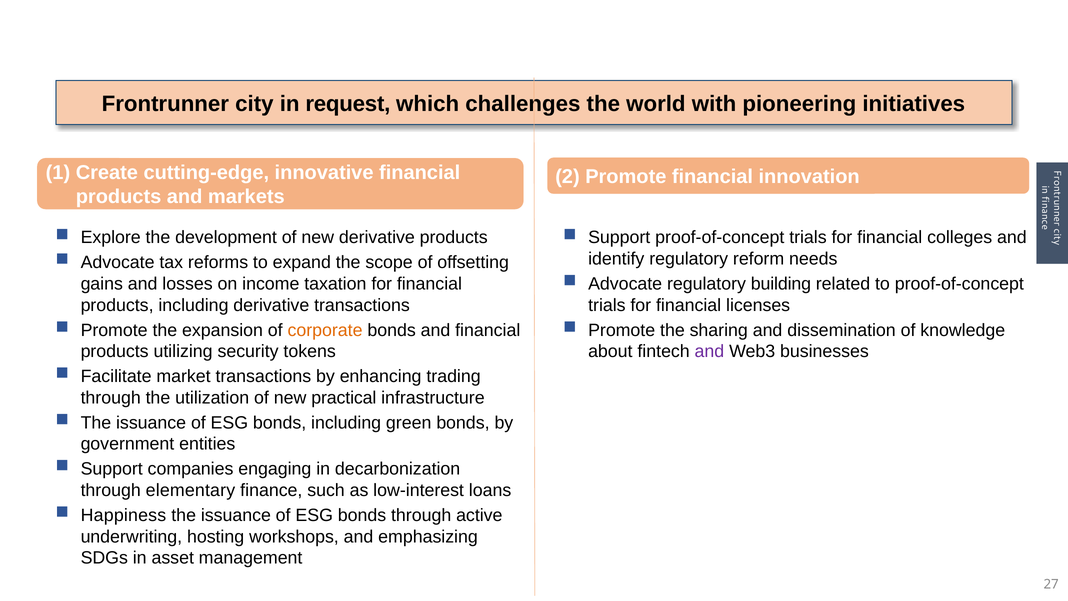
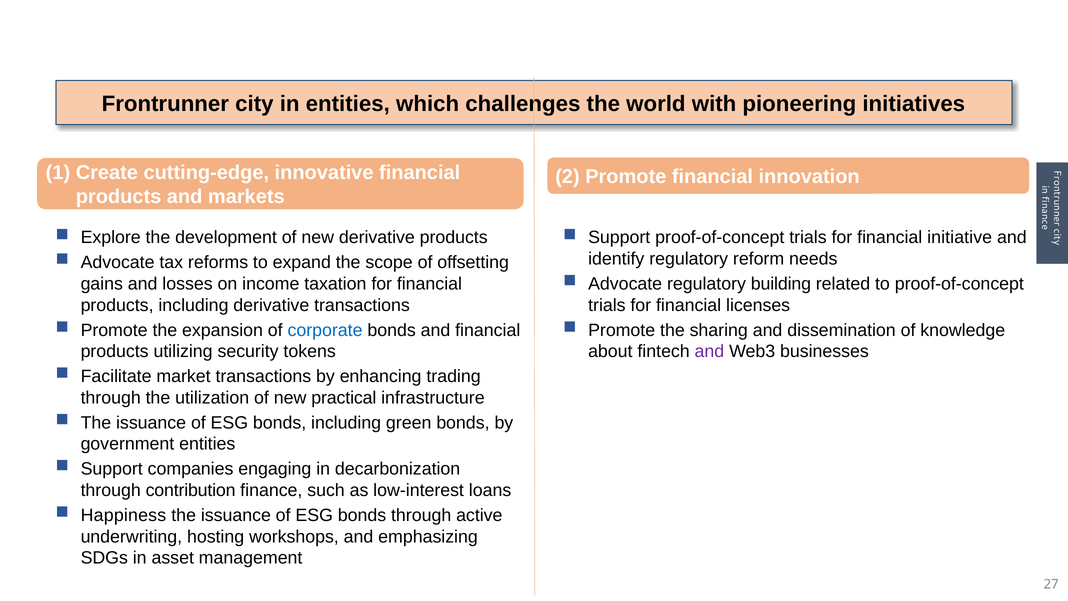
in request: request -> entities
colleges: colleges -> initiative
corporate colour: orange -> blue
elementary: elementary -> contribution
